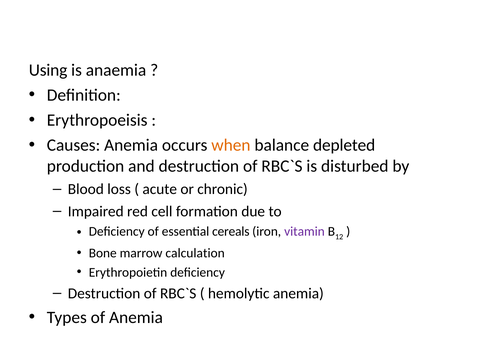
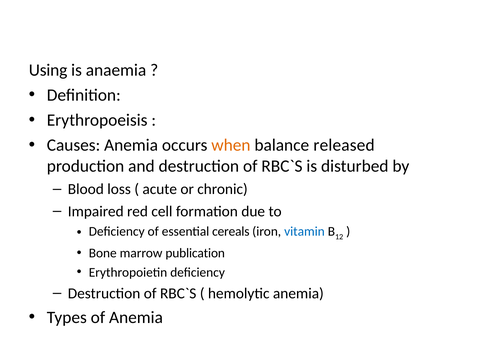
depleted: depleted -> released
vitamin colour: purple -> blue
calculation: calculation -> publication
